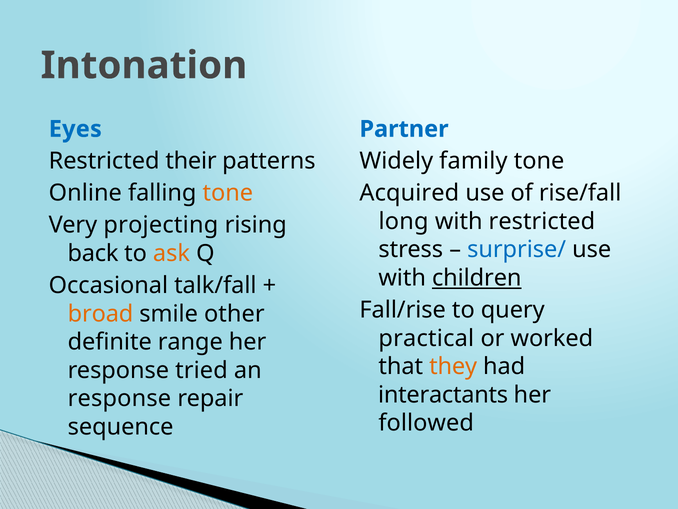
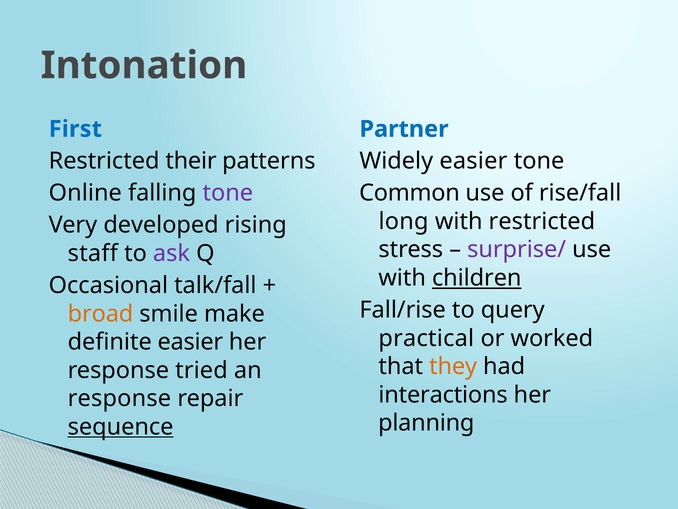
Eyes: Eyes -> First
Widely family: family -> easier
tone at (228, 193) colour: orange -> purple
Acquired: Acquired -> Common
projecting: projecting -> developed
surprise/ colour: blue -> purple
back: back -> staff
ask colour: orange -> purple
other: other -> make
definite range: range -> easier
interactants: interactants -> interactions
followed: followed -> planning
sequence underline: none -> present
